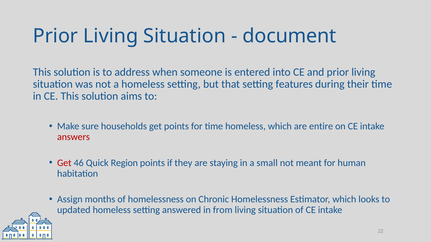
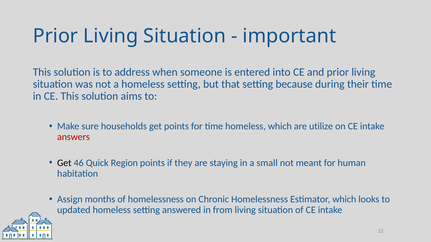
document: document -> important
features: features -> because
entire: entire -> utilize
Get at (64, 163) colour: red -> black
